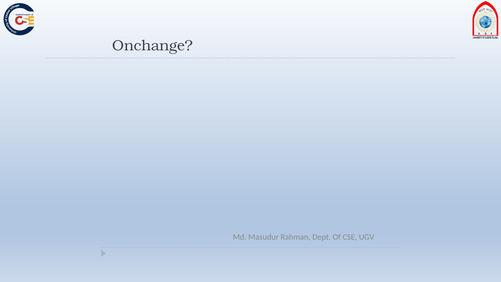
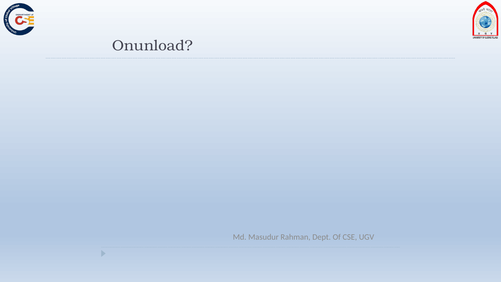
Onchange: Onchange -> Onunload
